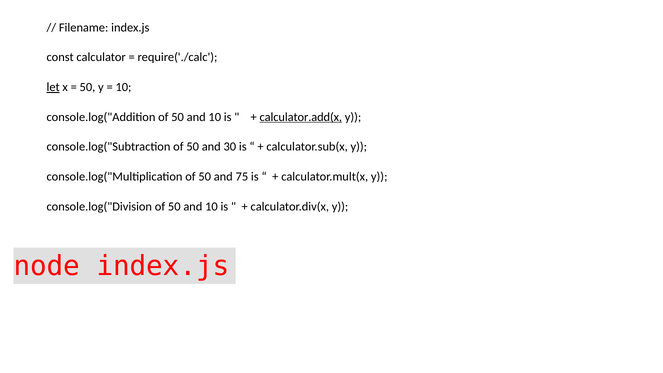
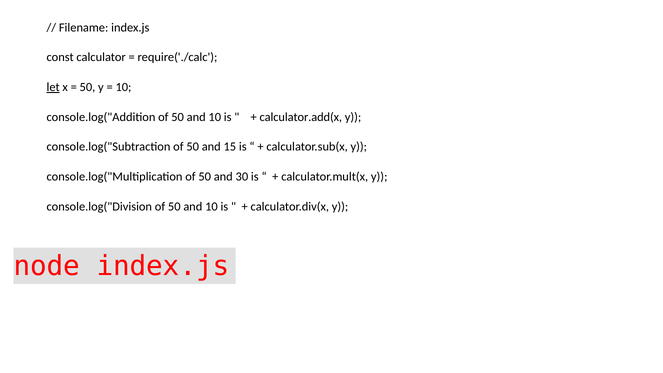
calculator.add(x underline: present -> none
30: 30 -> 15
75: 75 -> 30
